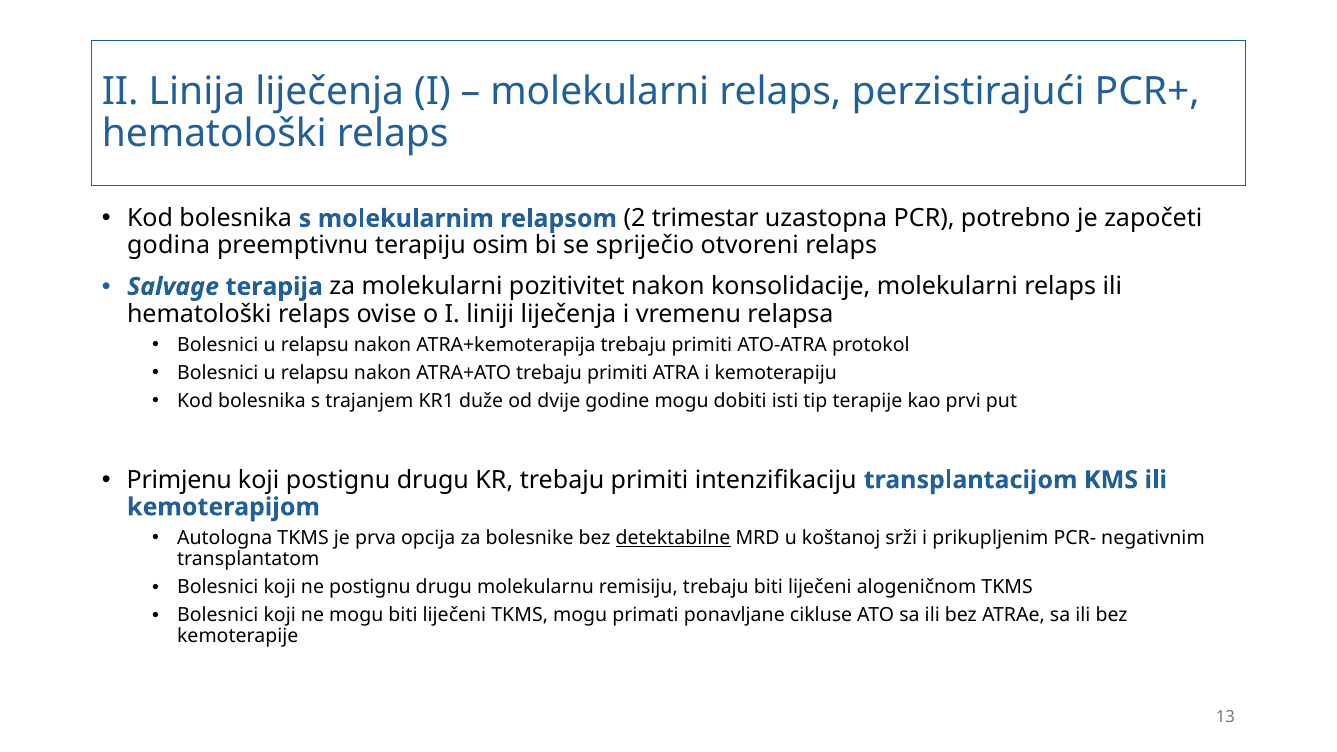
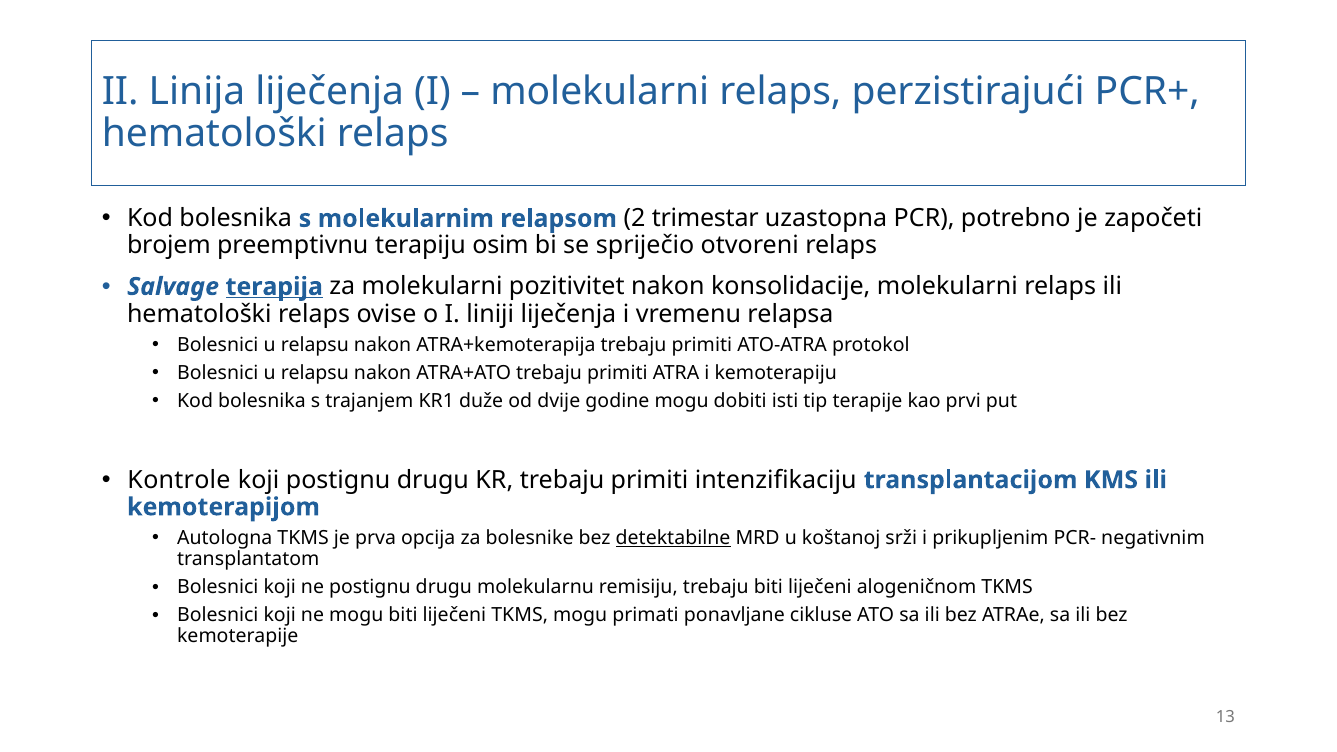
godina: godina -> brojem
terapija underline: none -> present
Primjenu: Primjenu -> Kontrole
